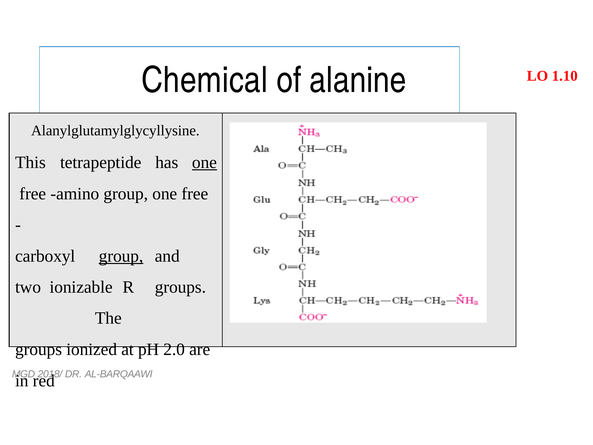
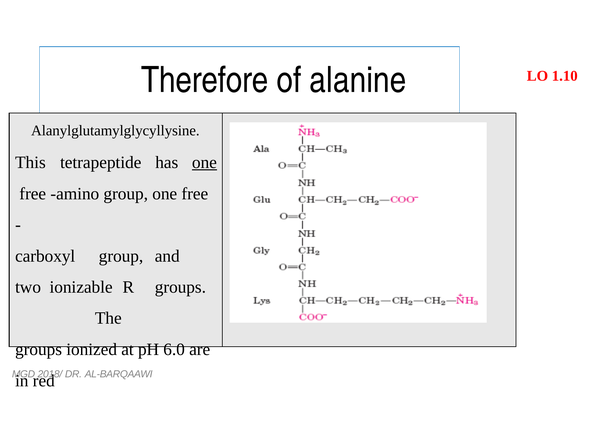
Chemical: Chemical -> Therefore
group at (121, 256) underline: present -> none
2.0: 2.0 -> 6.0
